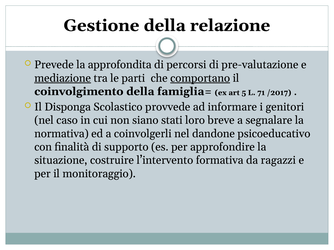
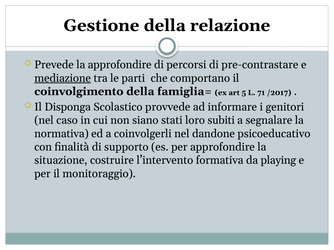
la approfondita: approfondita -> approfondire
pre-valutazione: pre-valutazione -> pre-contrastare
comportano underline: present -> none
breve: breve -> subiti
ragazzi: ragazzi -> playing
